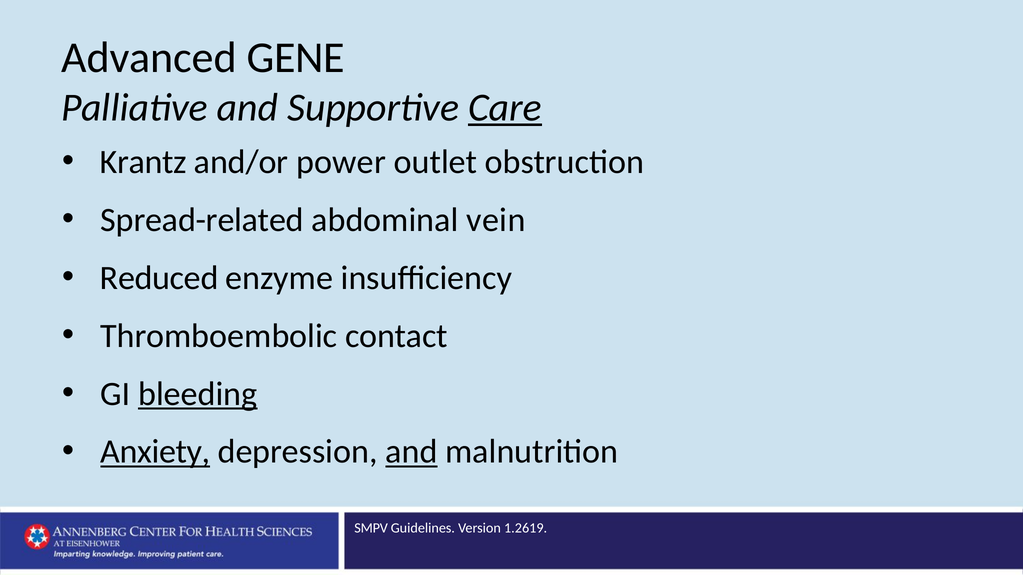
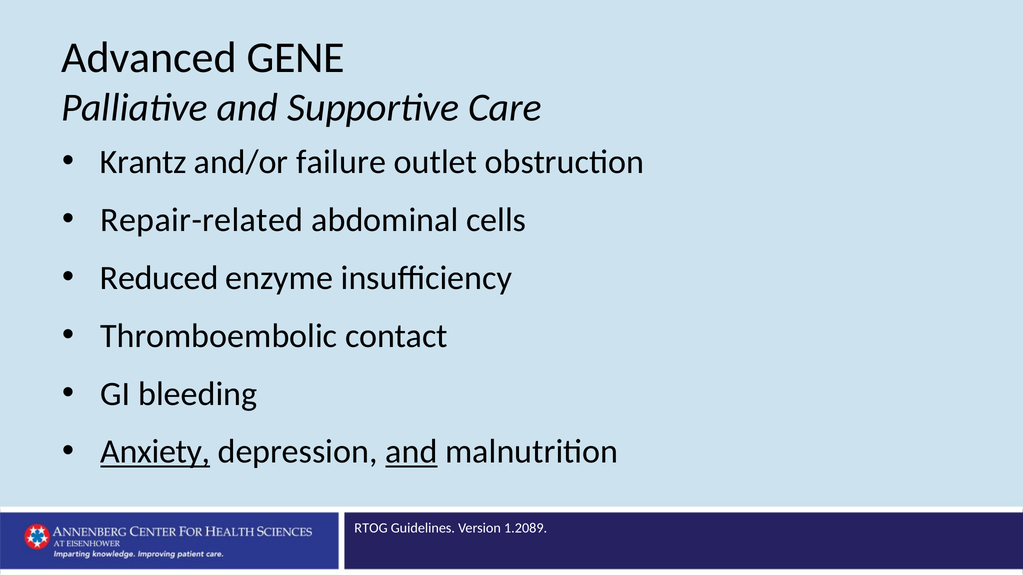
Care underline: present -> none
power: power -> failure
Spread-related: Spread-related -> Repair-related
vein: vein -> cells
bleeding underline: present -> none
SMPV: SMPV -> RTOG
1.2619: 1.2619 -> 1.2089
